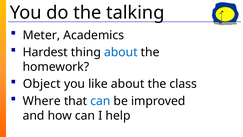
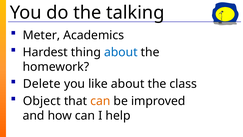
Object: Object -> Delete
Where: Where -> Object
can at (100, 101) colour: blue -> orange
